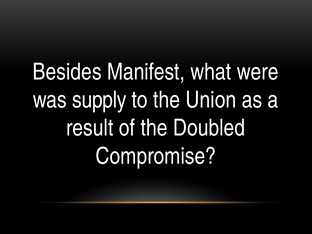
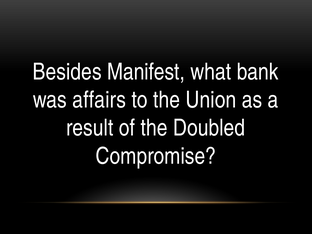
were: were -> bank
supply: supply -> affairs
